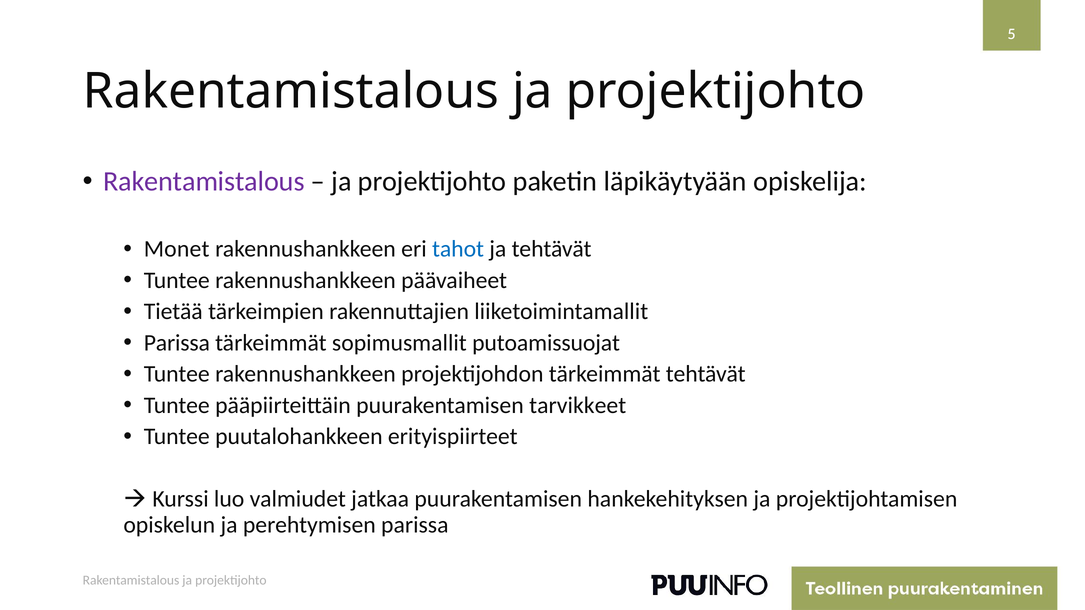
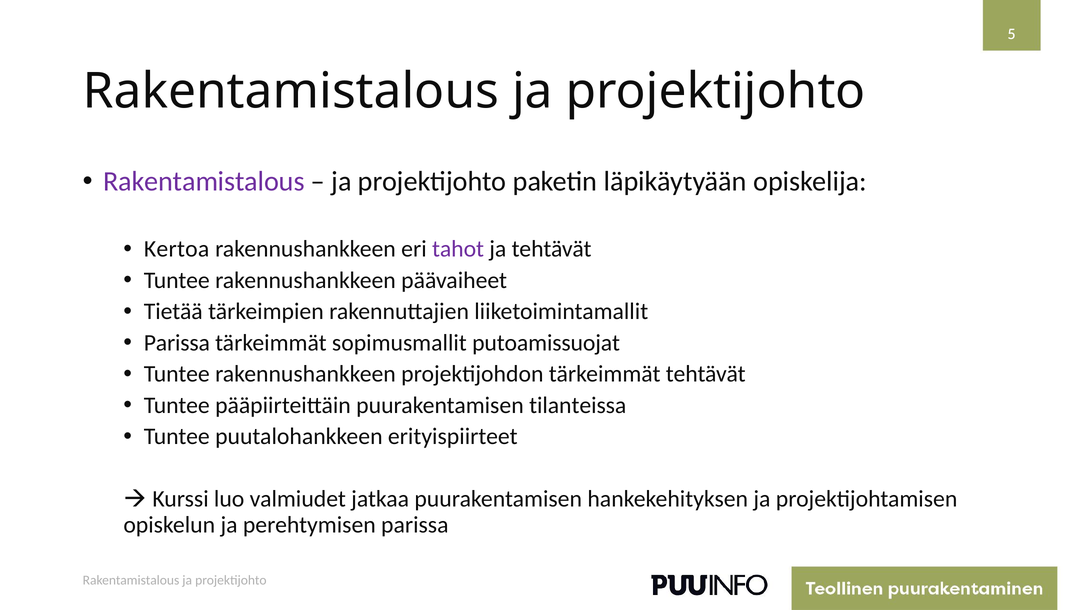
Monet: Monet -> Kertoa
tahot colour: blue -> purple
tarvikkeet: tarvikkeet -> tilanteissa
